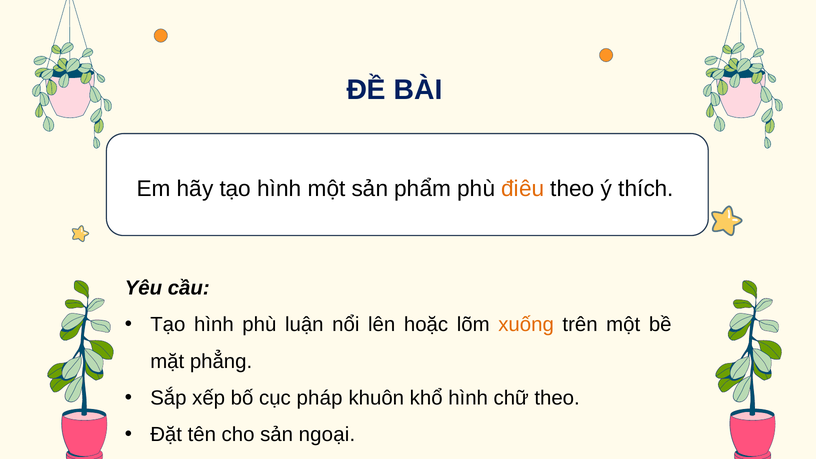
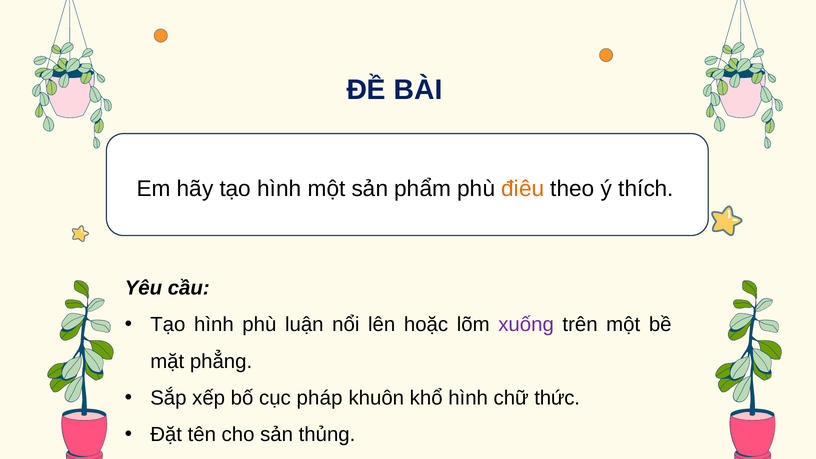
xuống colour: orange -> purple
chữ theo: theo -> thức
ngoại: ngoại -> thủng
